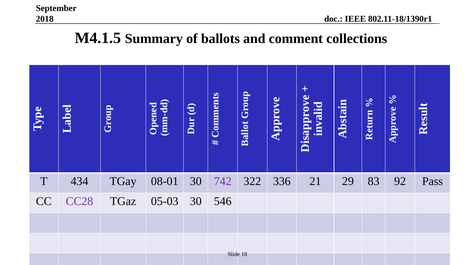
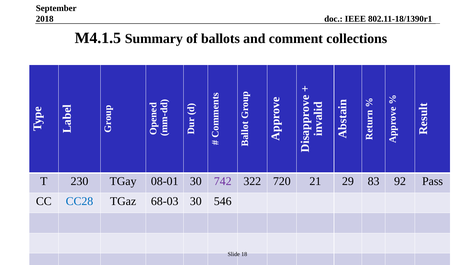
434: 434 -> 230
336: 336 -> 720
CC28 colour: purple -> blue
05-03: 05-03 -> 68-03
